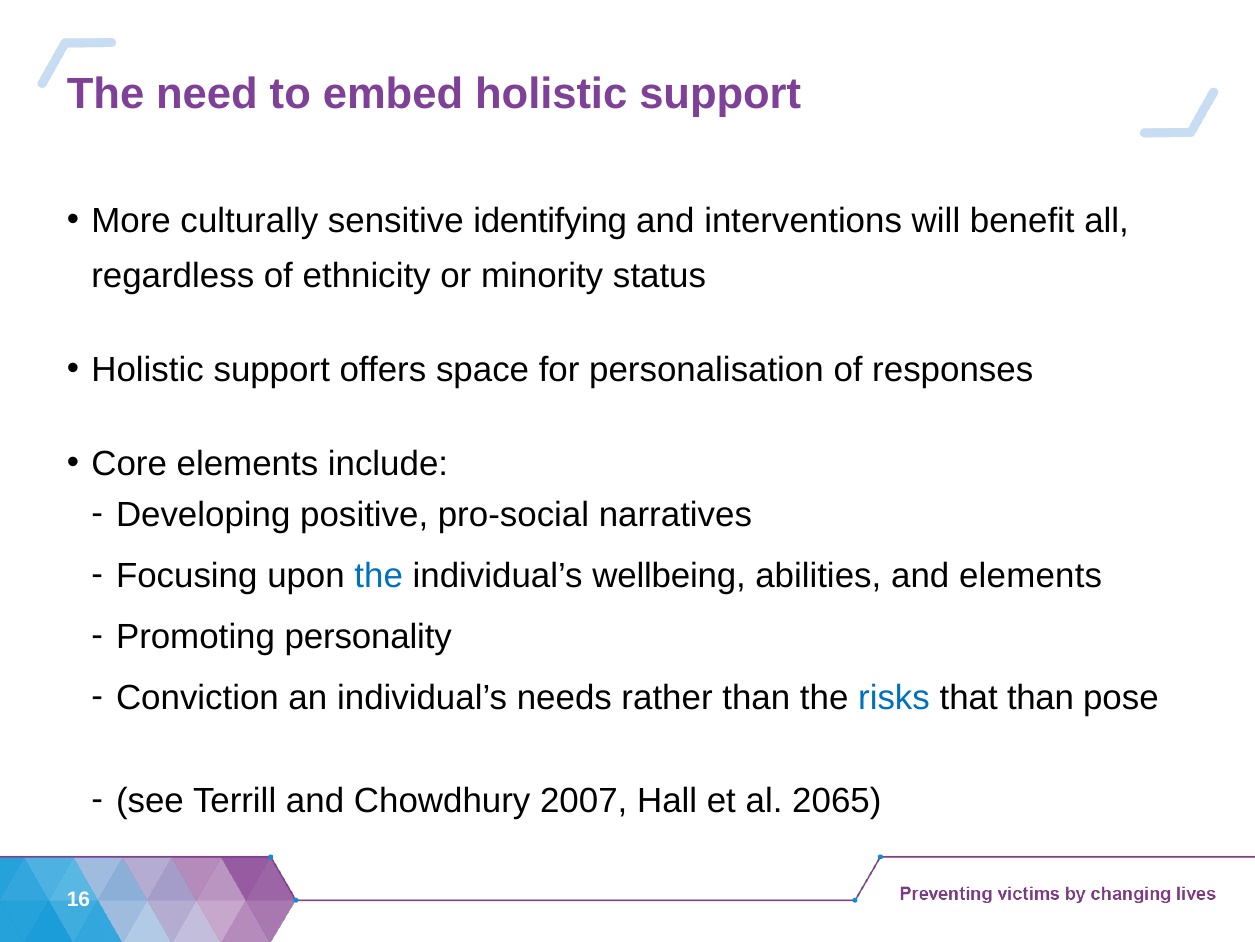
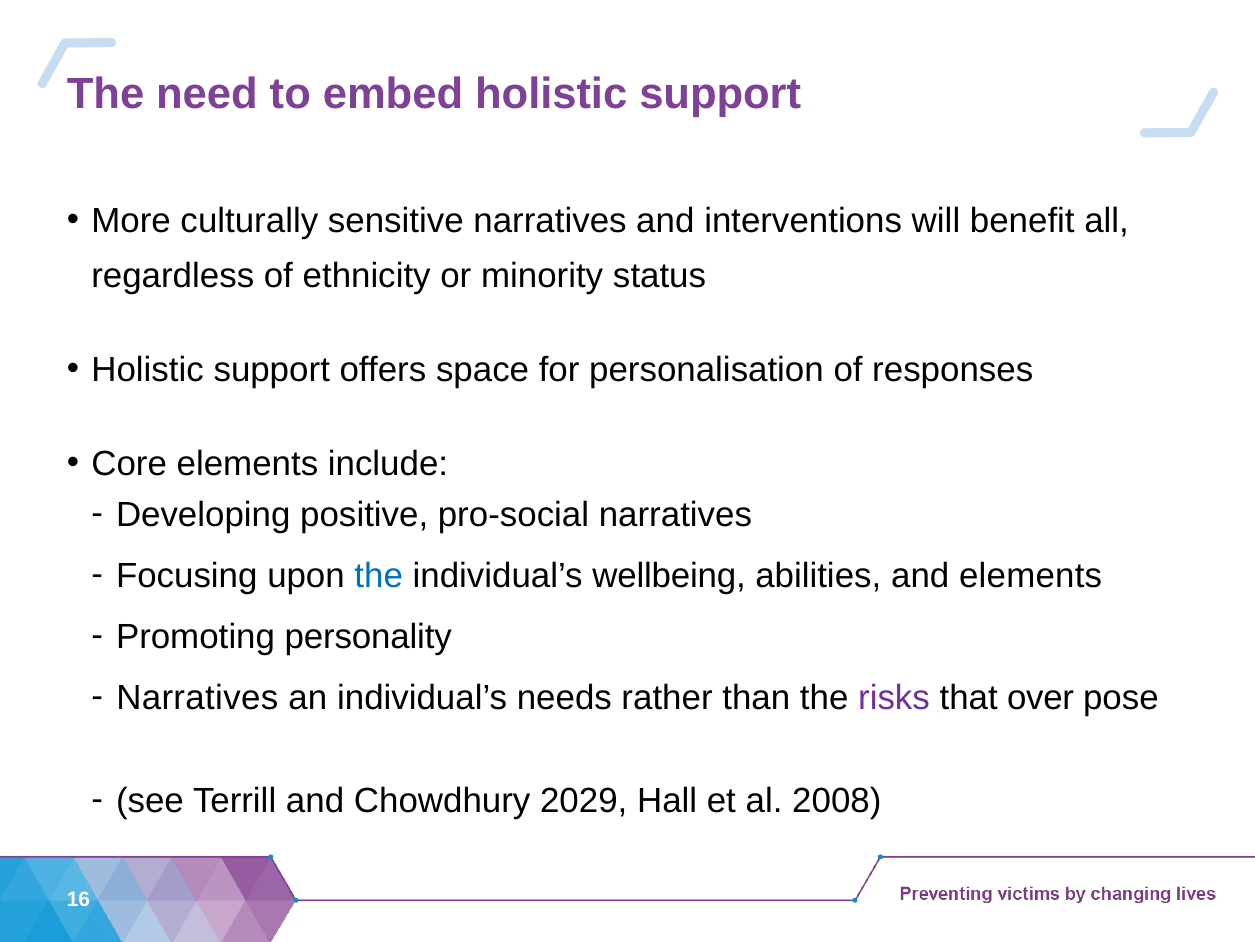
sensitive identifying: identifying -> narratives
Conviction at (197, 697): Conviction -> Narratives
risks colour: blue -> purple
that than: than -> over
2007: 2007 -> 2029
2065: 2065 -> 2008
